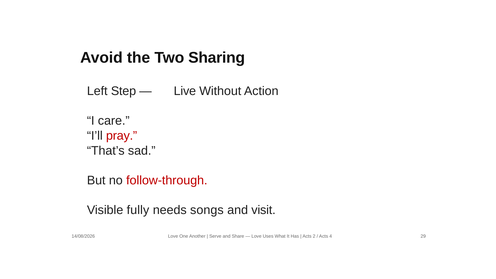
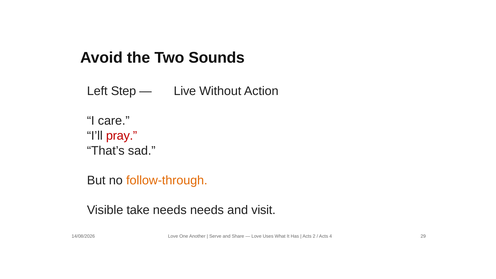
Sharing: Sharing -> Sounds
follow-through colour: red -> orange
fully: fully -> take
needs songs: songs -> needs
